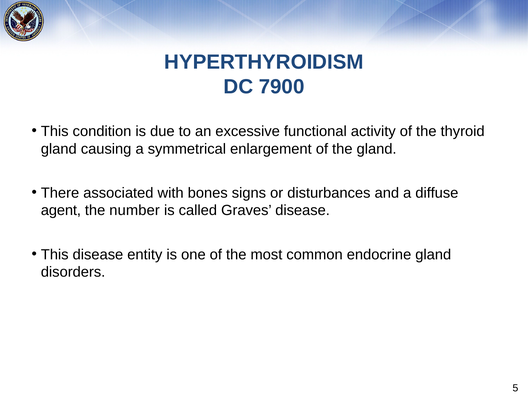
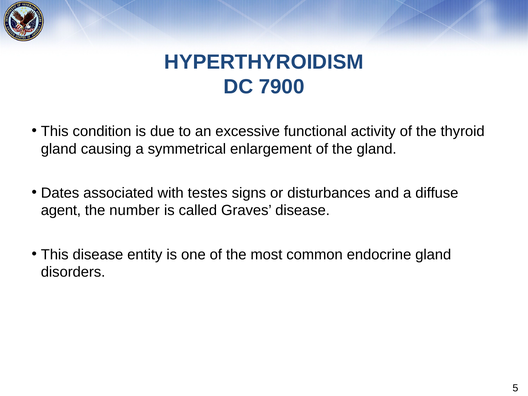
There: There -> Dates
bones: bones -> testes
